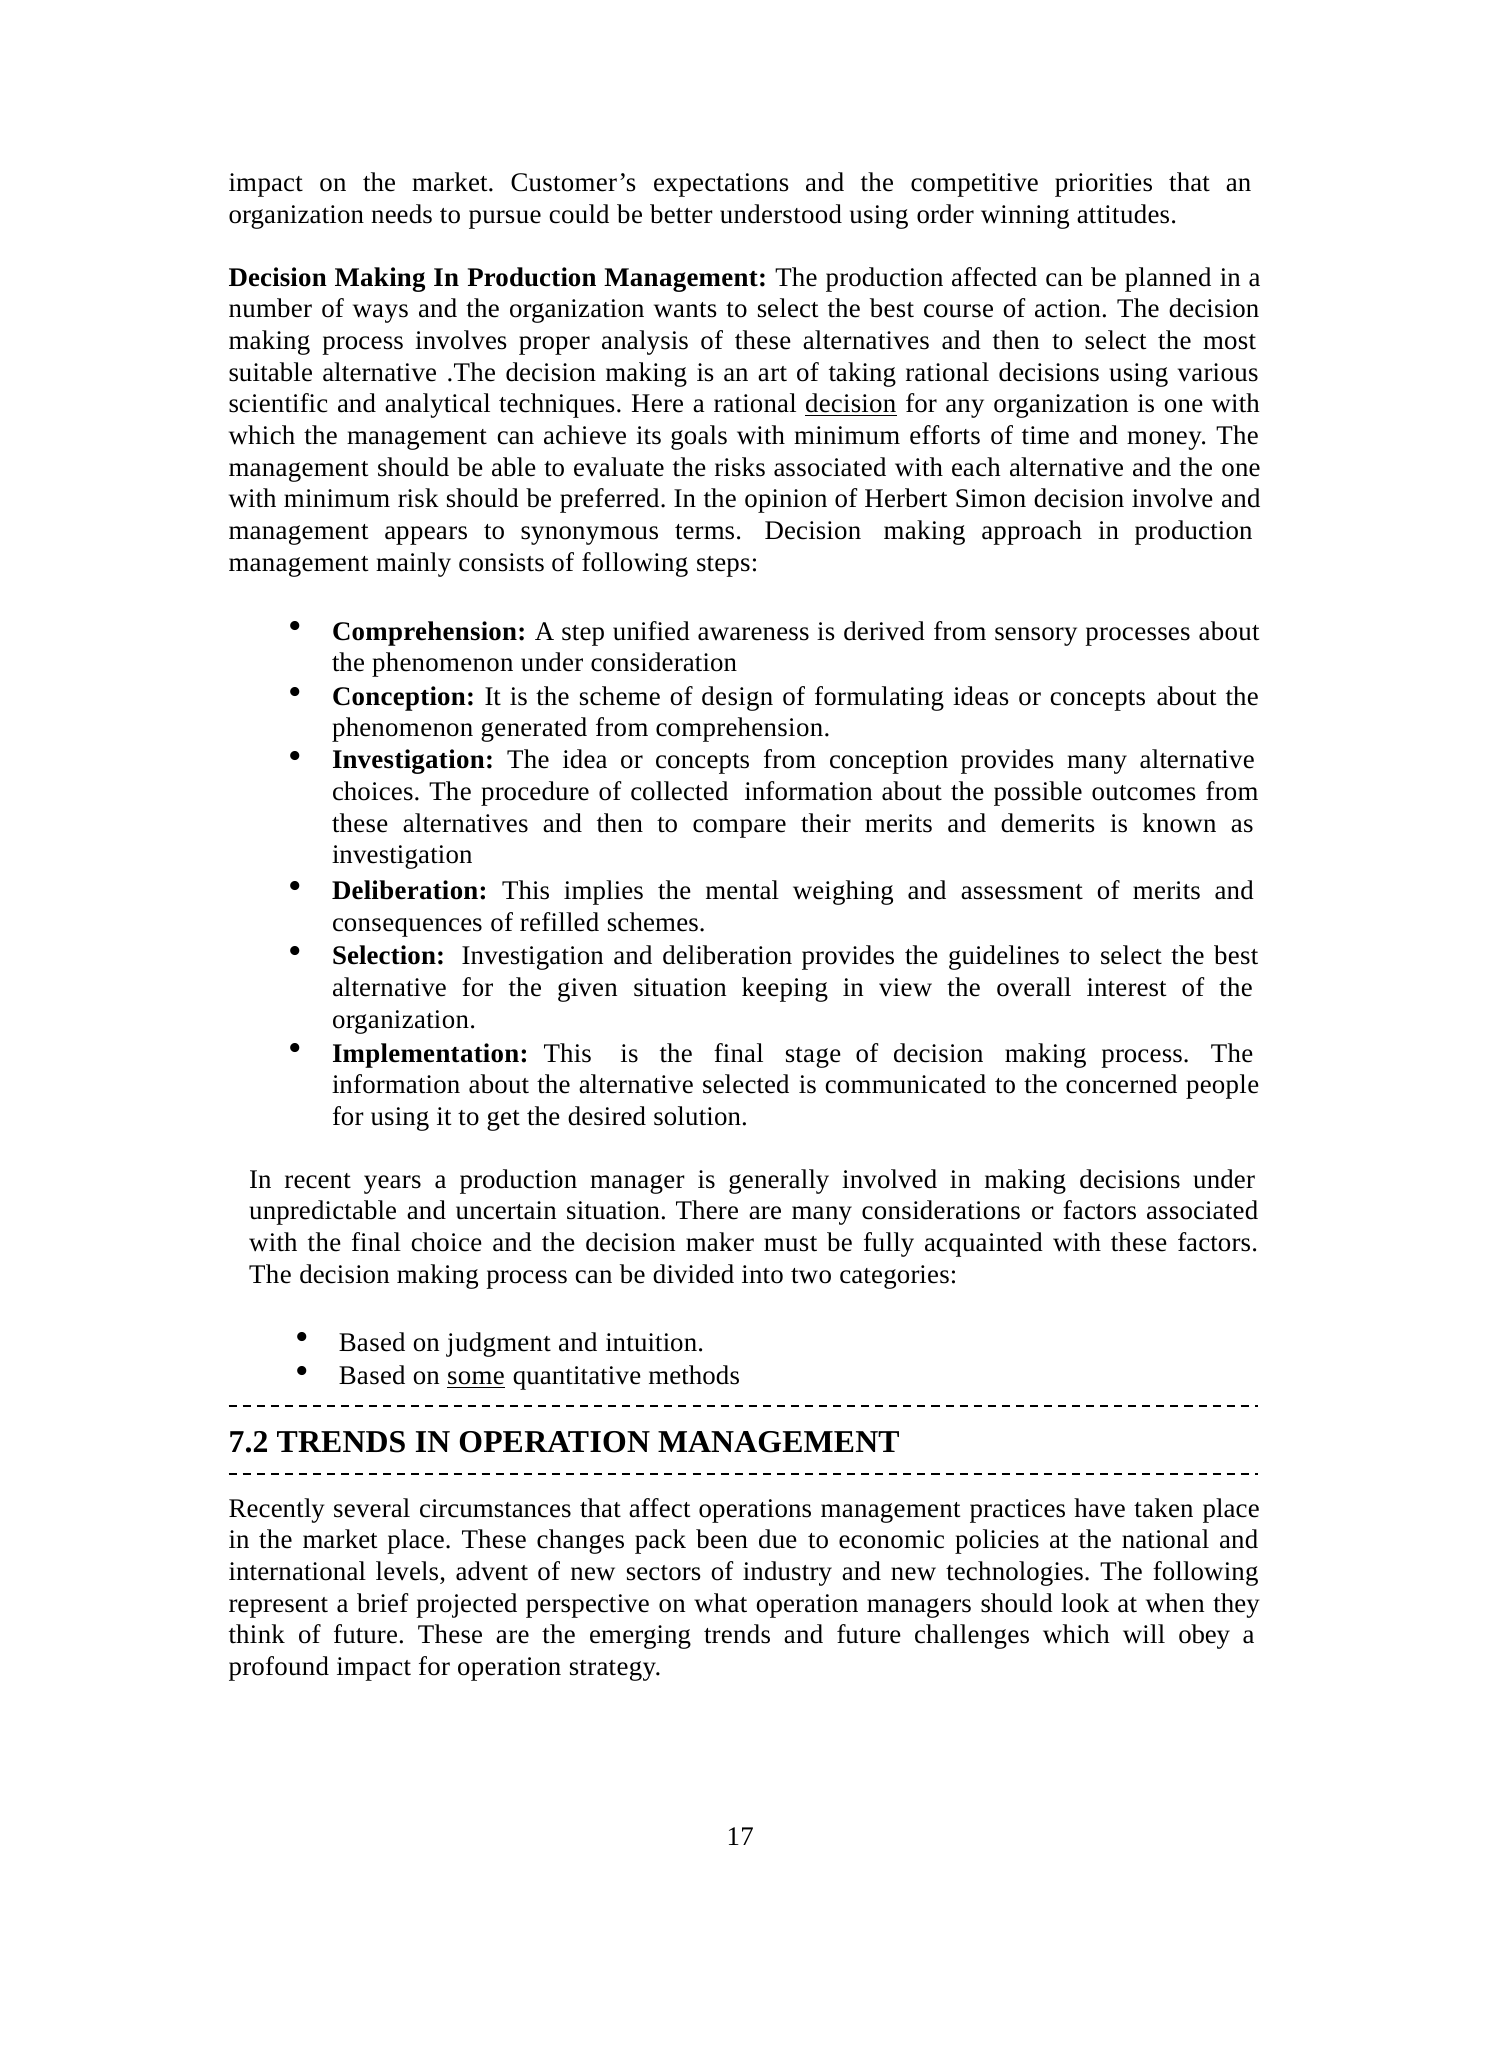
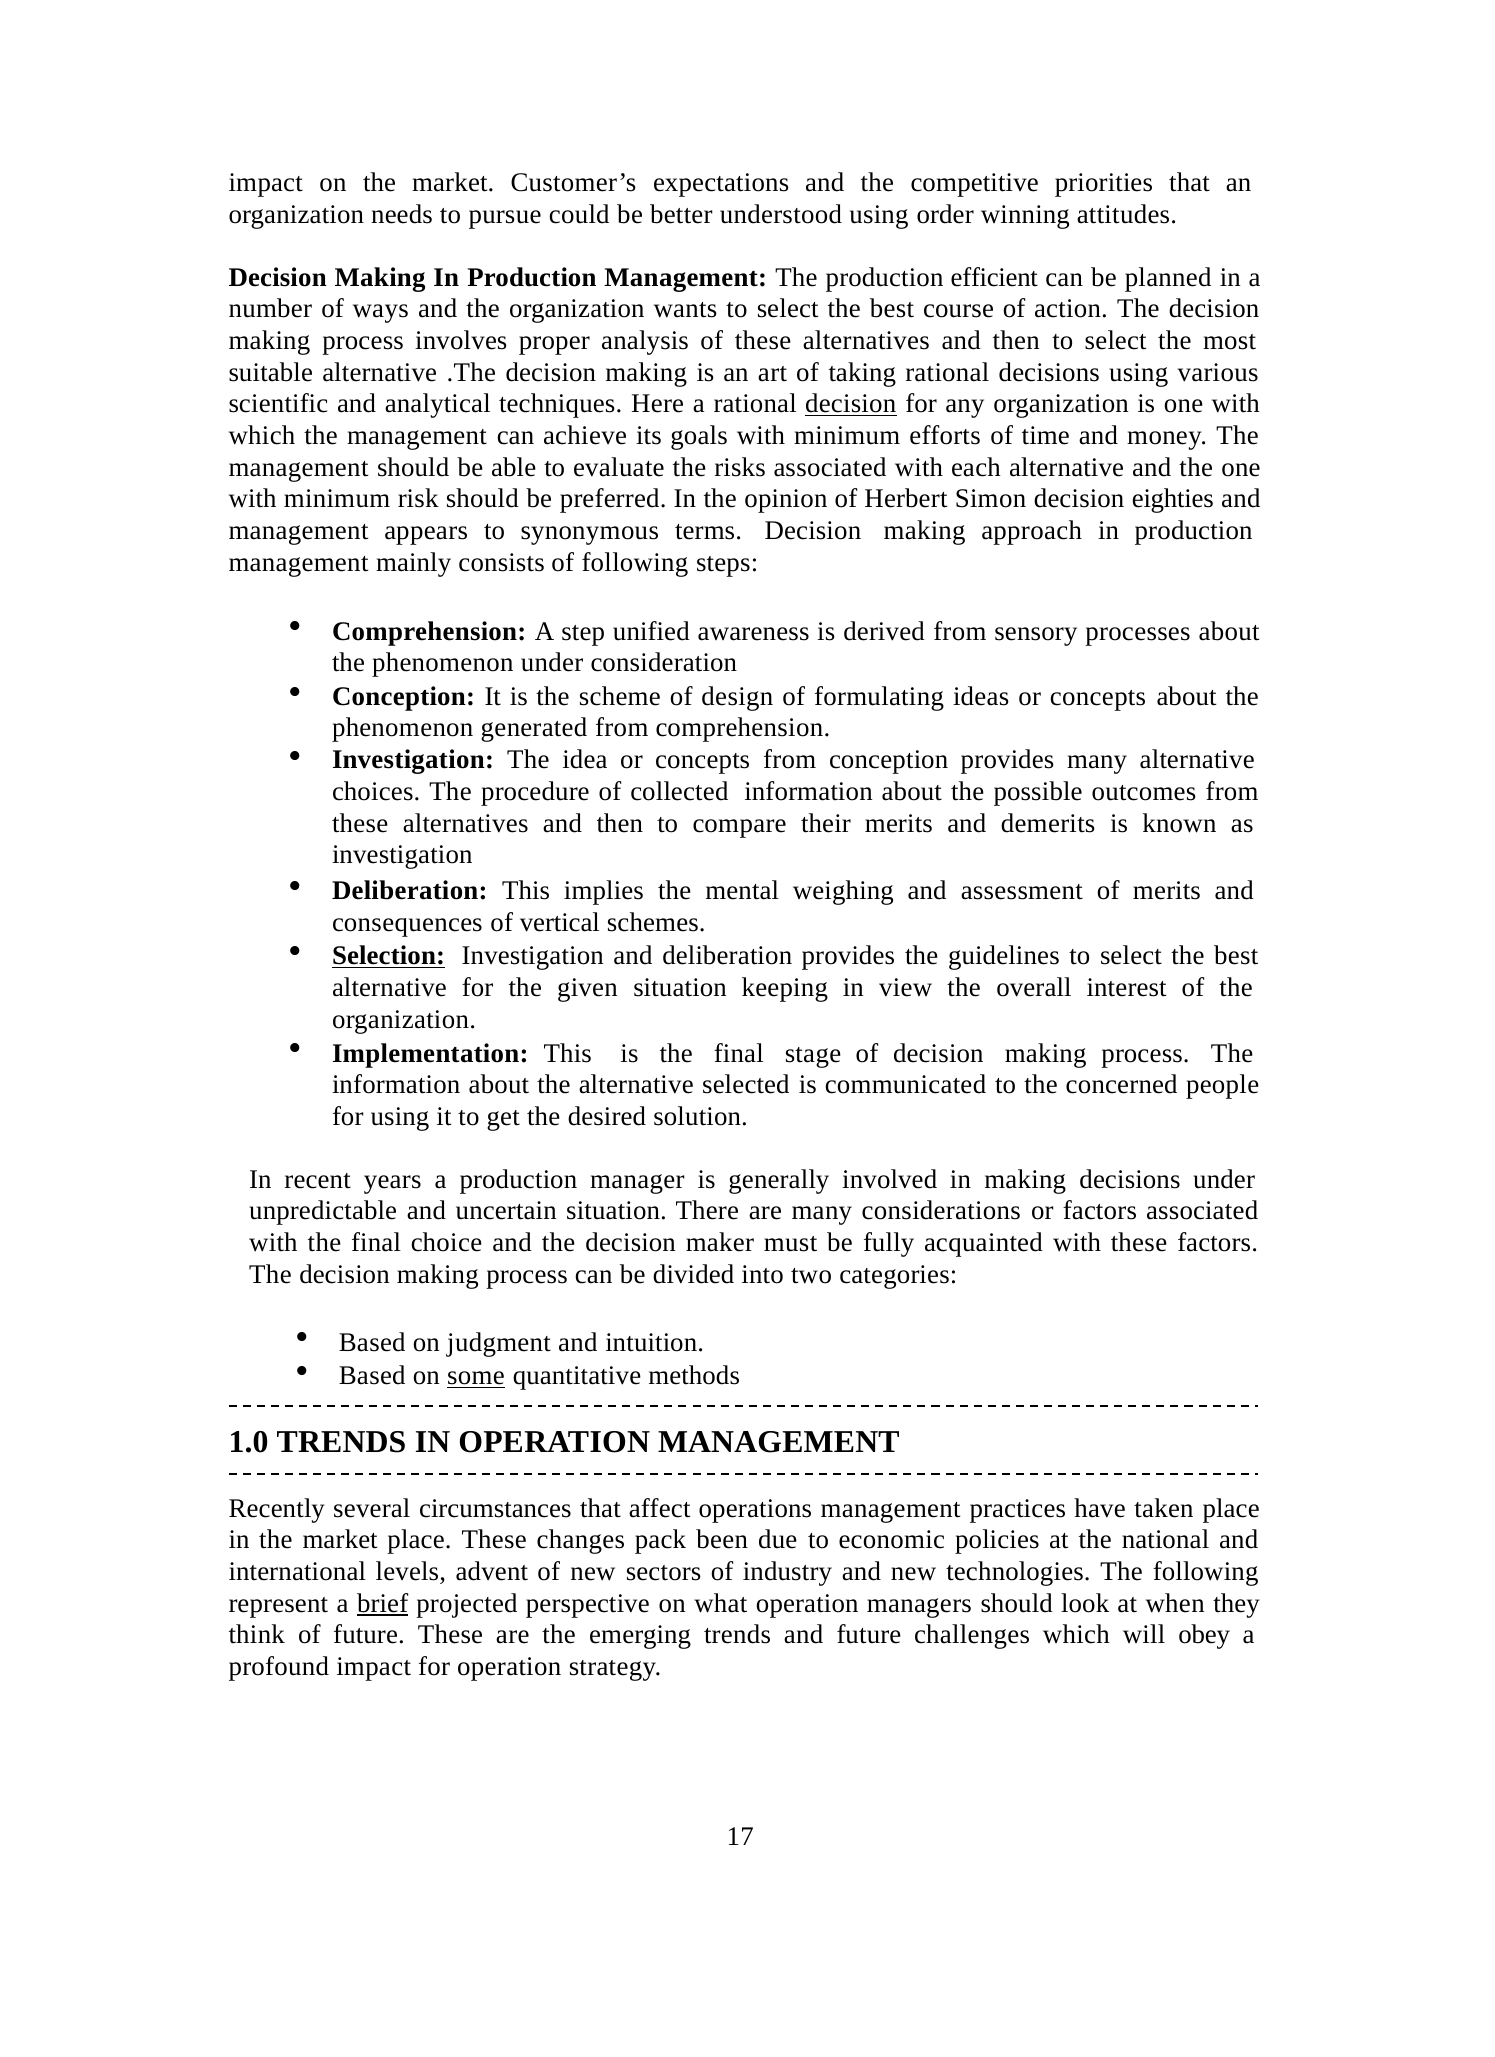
affected: affected -> efficient
involve: involve -> eighties
refilled: refilled -> vertical
Selection underline: none -> present
7.2: 7.2 -> 1.0
brief underline: none -> present
